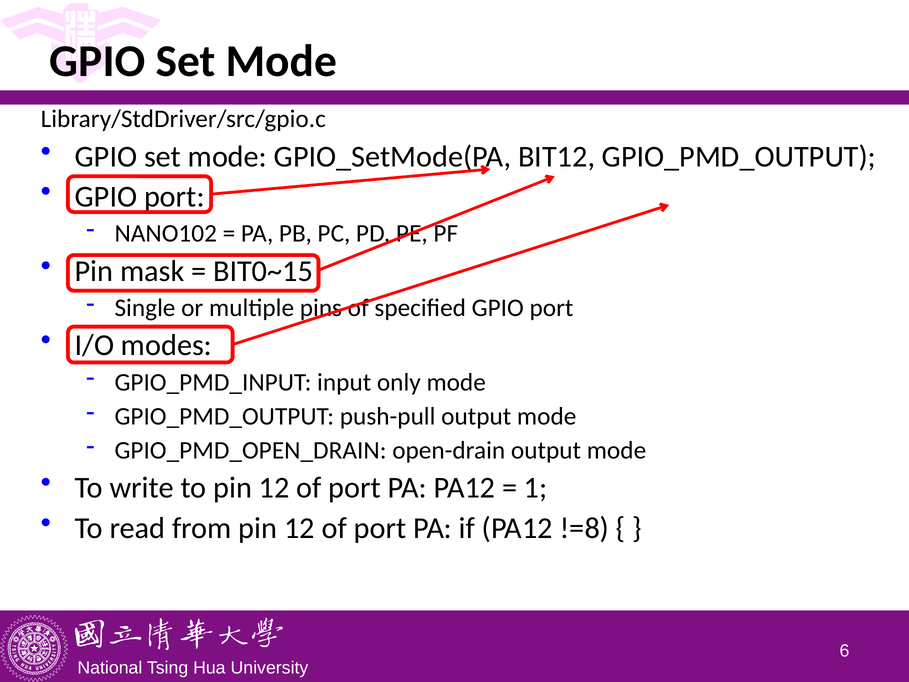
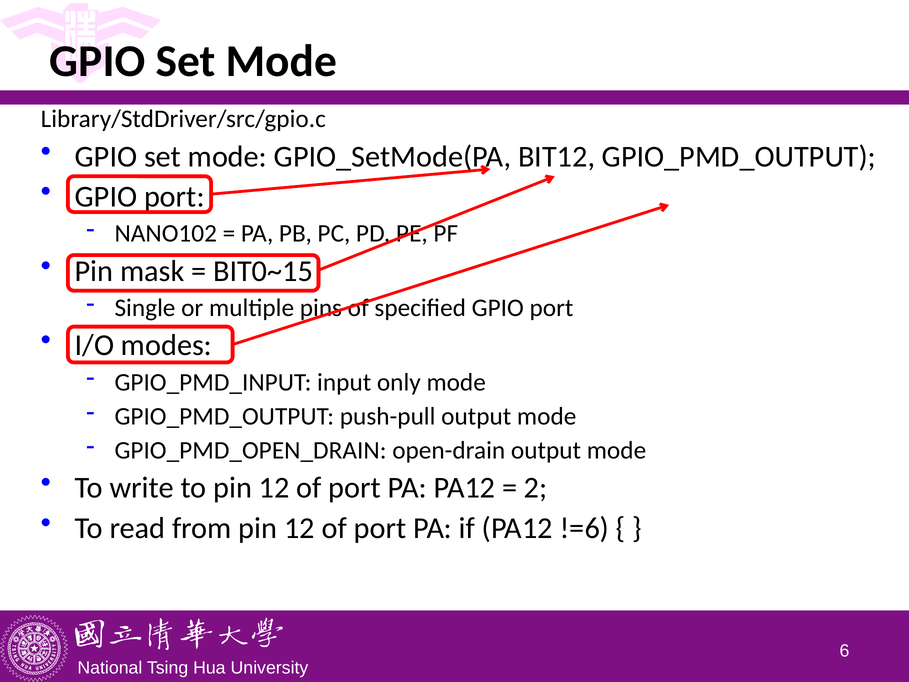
1: 1 -> 2
!=8: !=8 -> !=6
